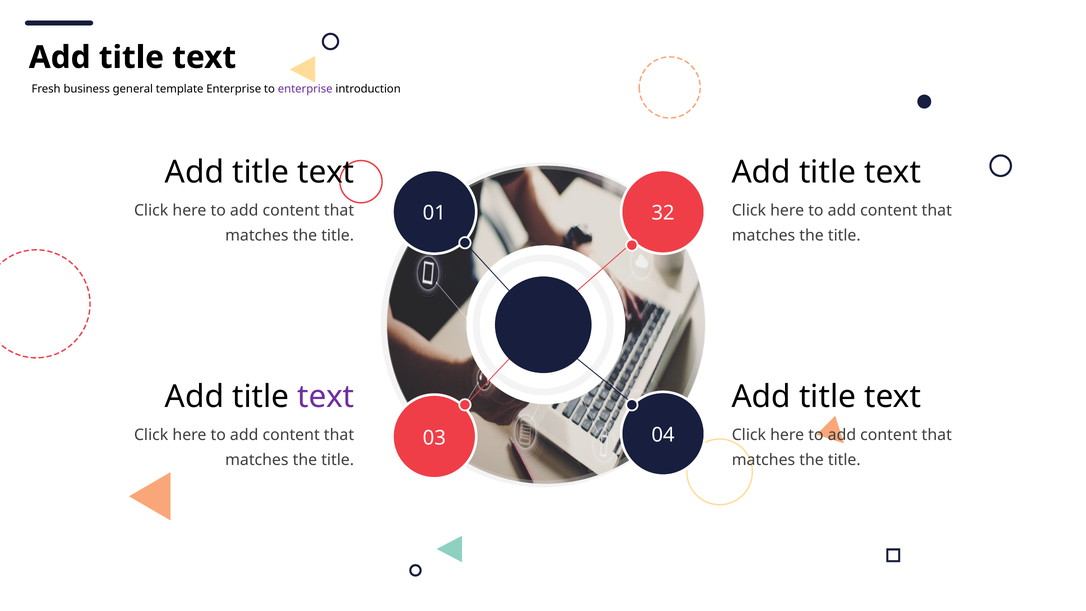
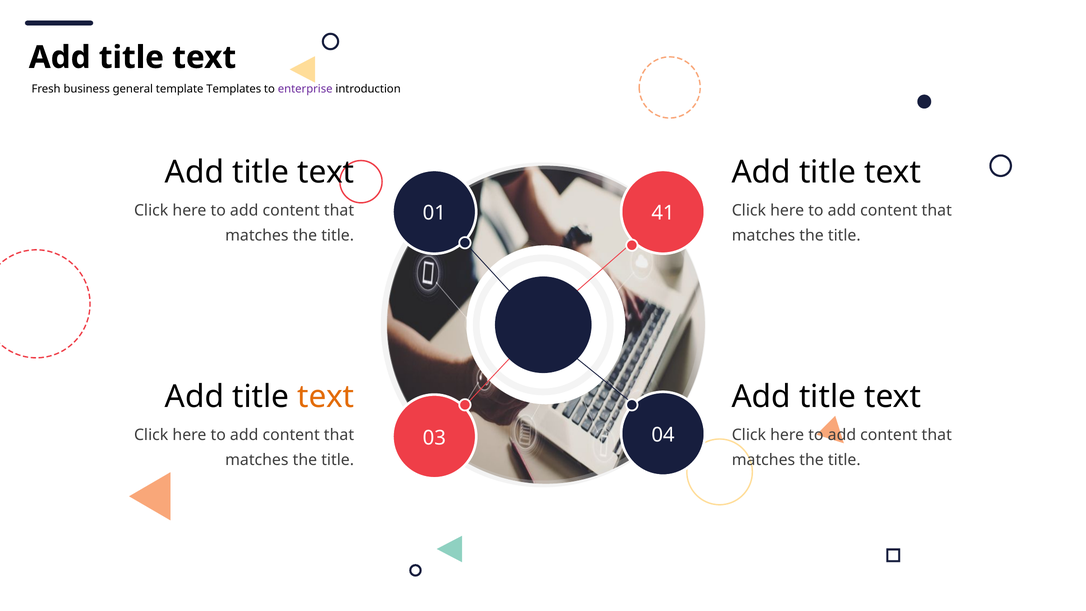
template Enterprise: Enterprise -> Templates
32: 32 -> 41
text at (326, 397) colour: purple -> orange
